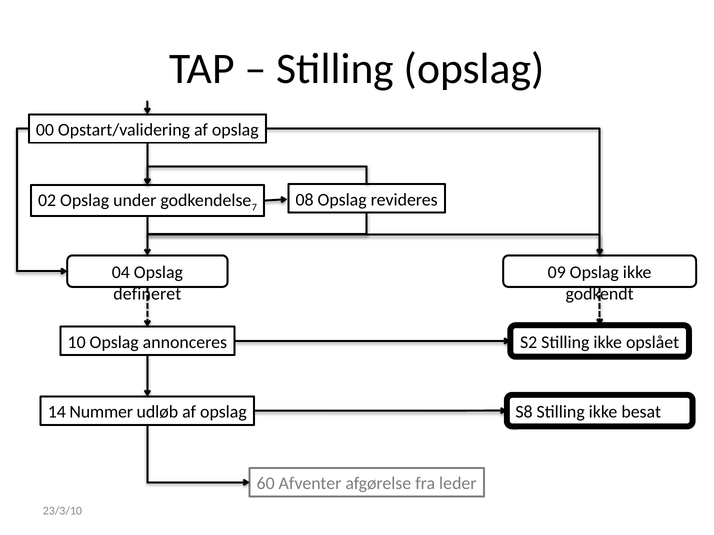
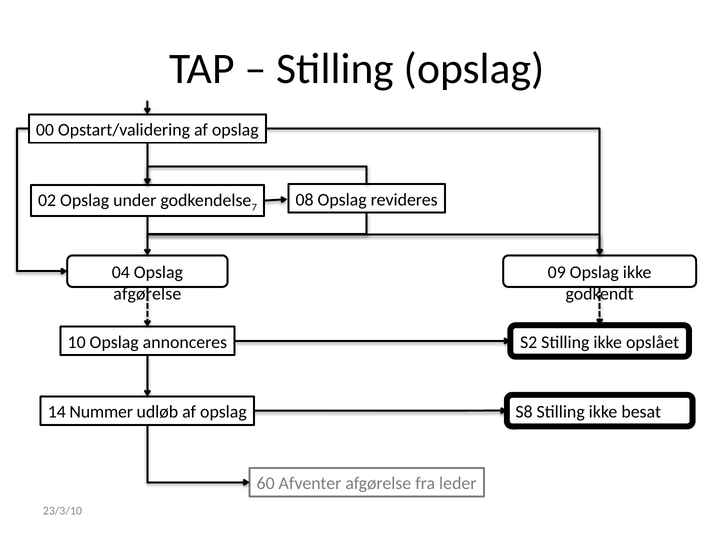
defineret at (147, 294): defineret -> afgørelse
